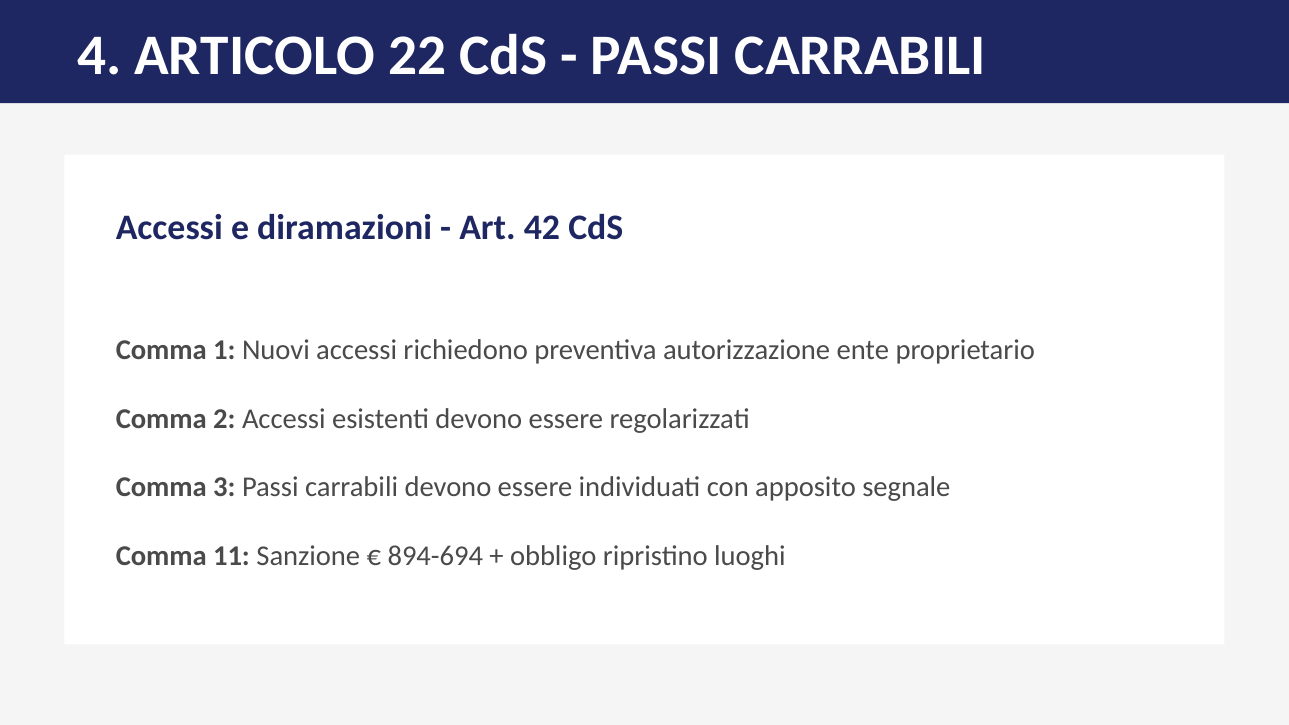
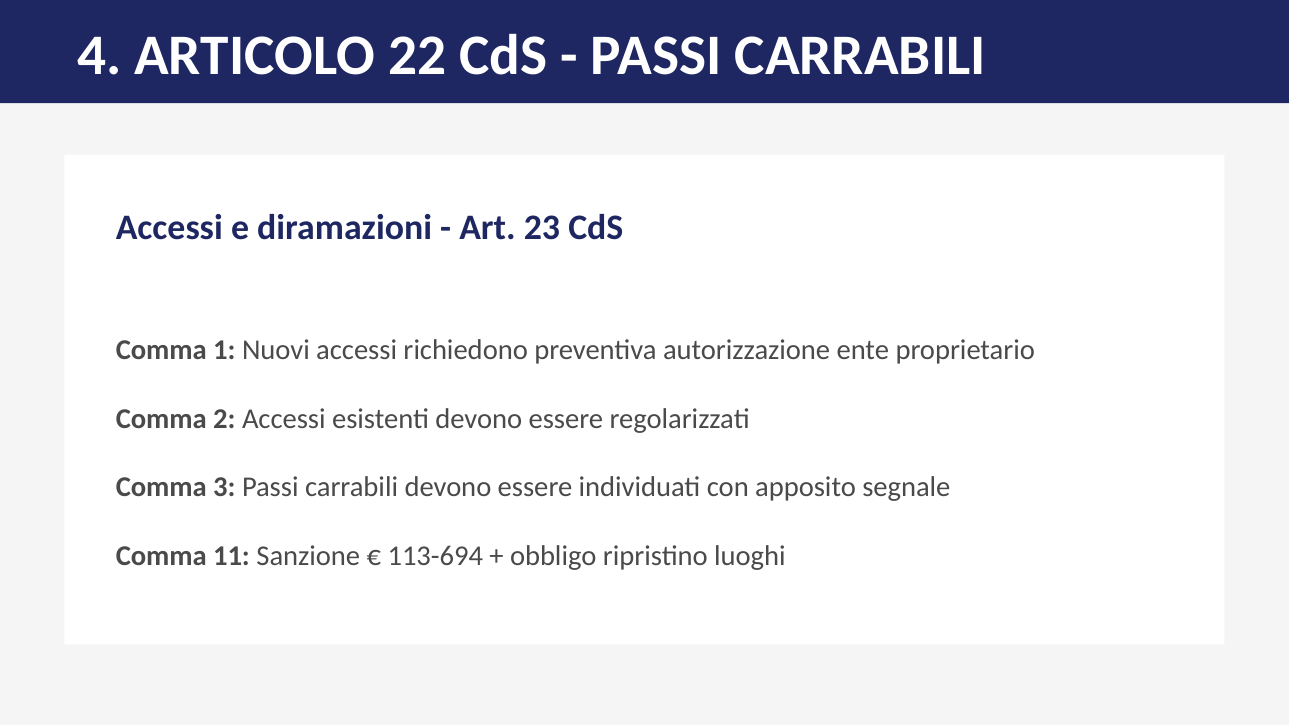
42: 42 -> 23
894-694: 894-694 -> 113-694
